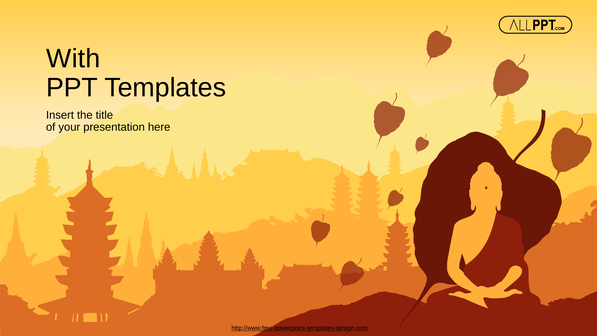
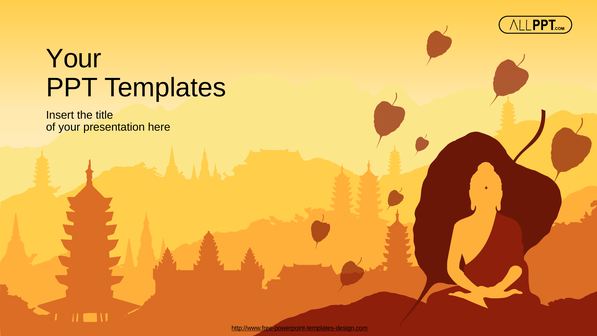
With at (73, 59): With -> Your
